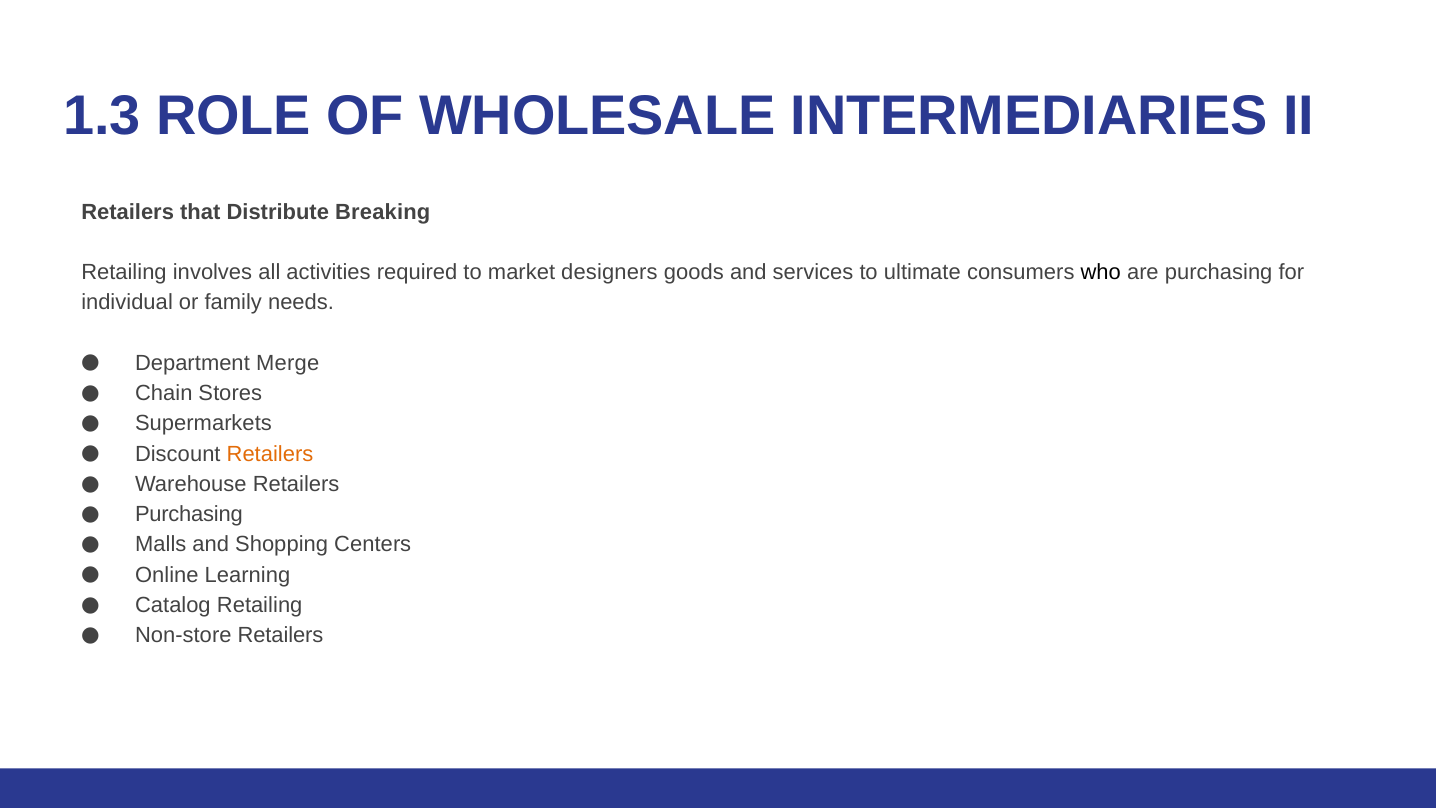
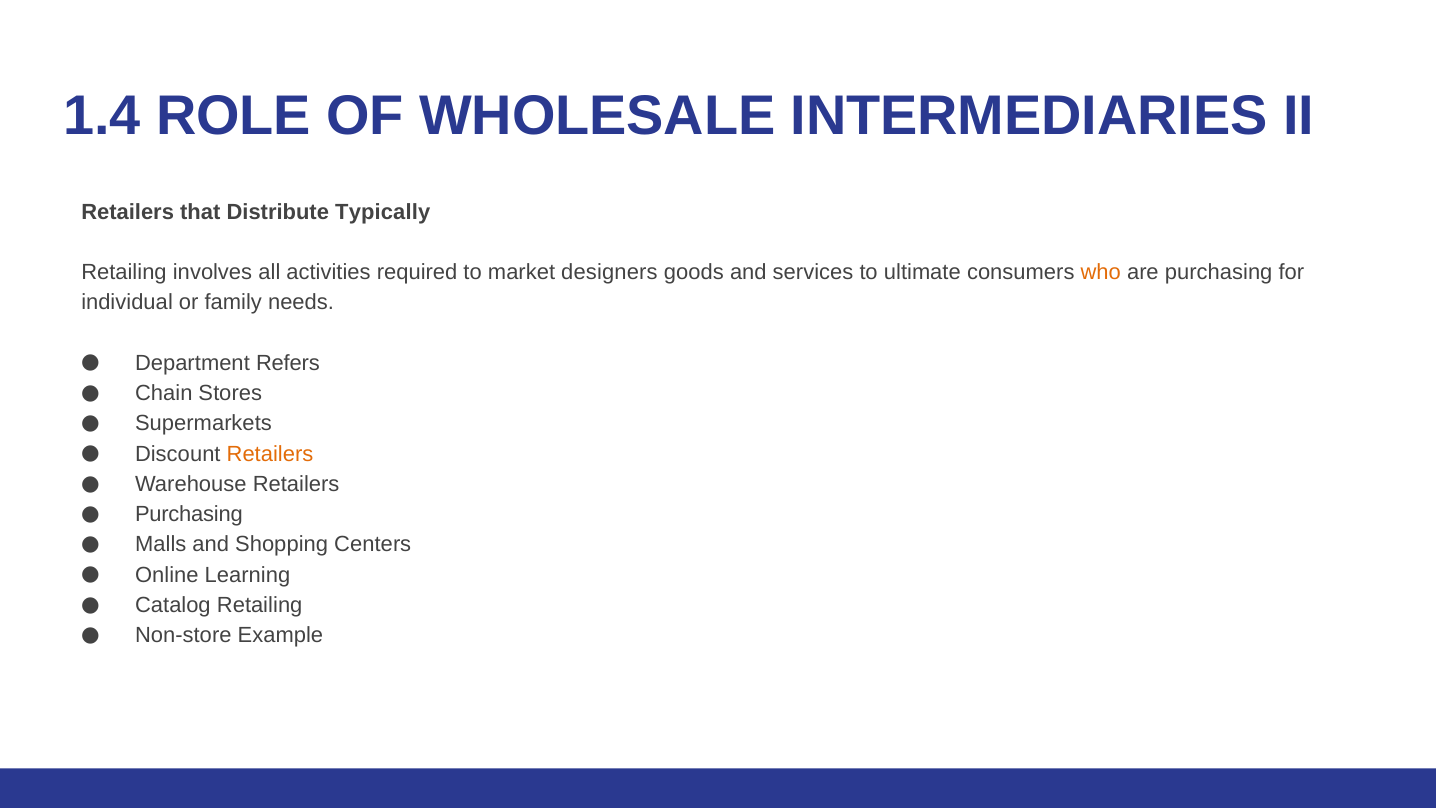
1.3: 1.3 -> 1.4
Breaking: Breaking -> Typically
who colour: black -> orange
Merge: Merge -> Refers
Non-store Retailers: Retailers -> Example
